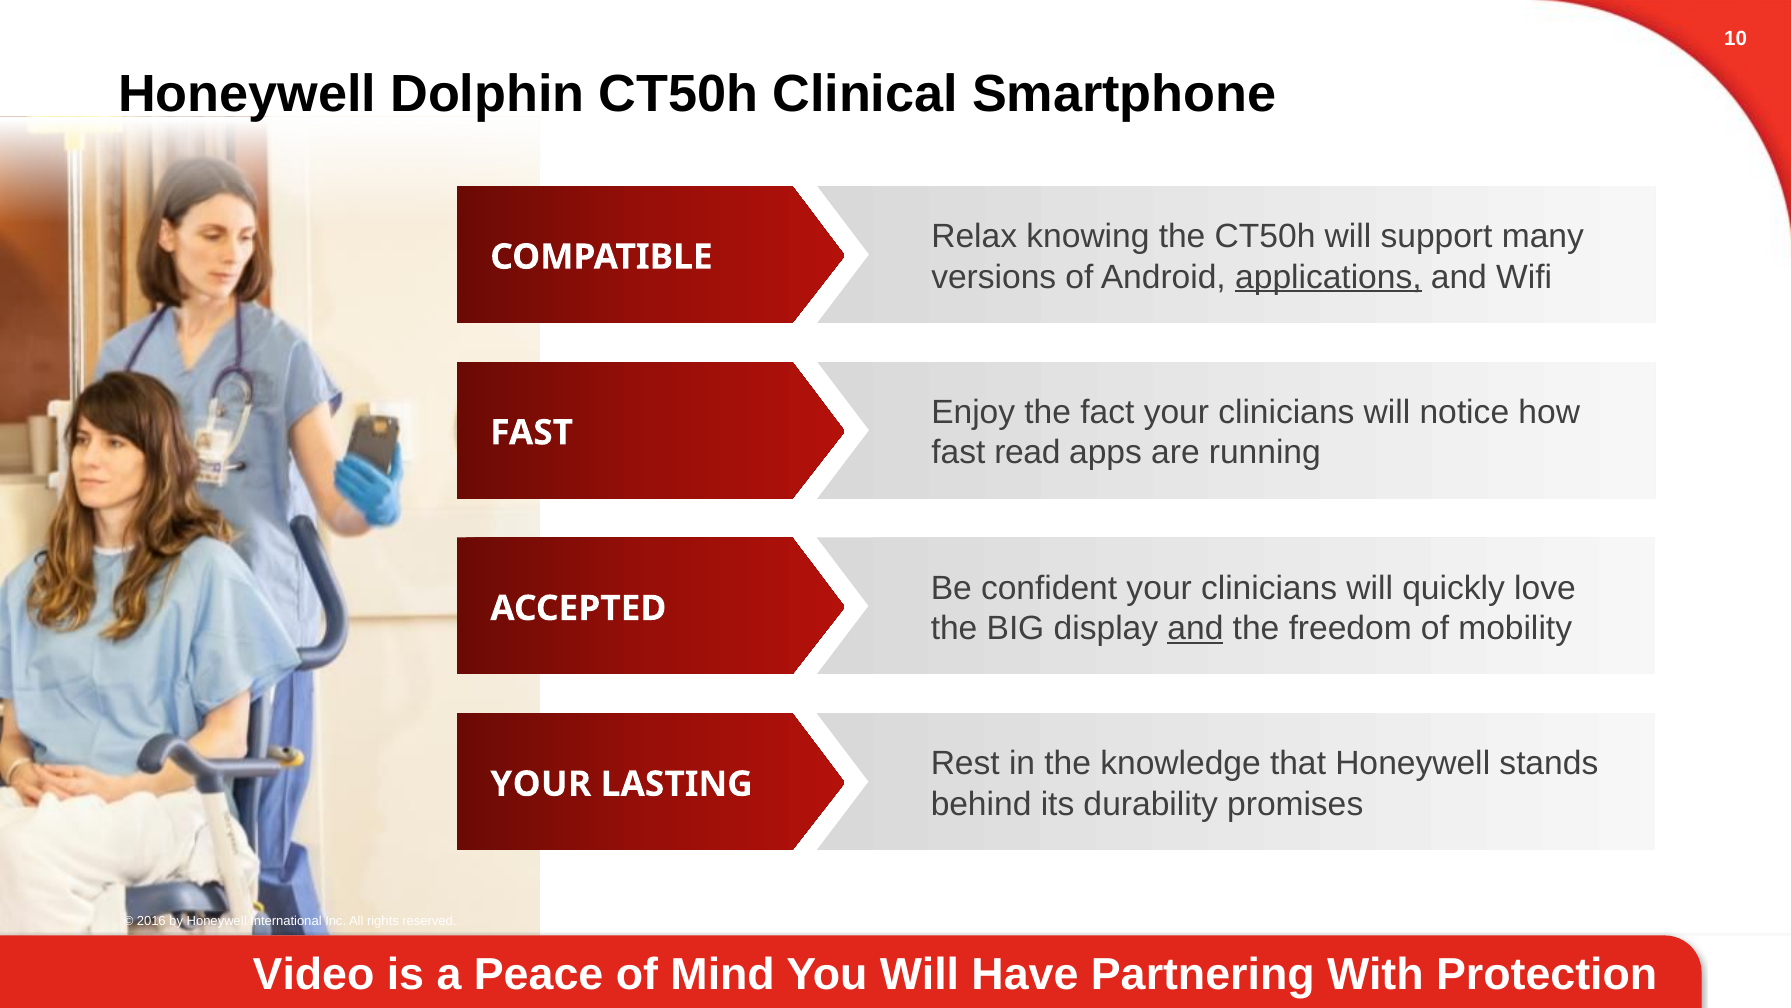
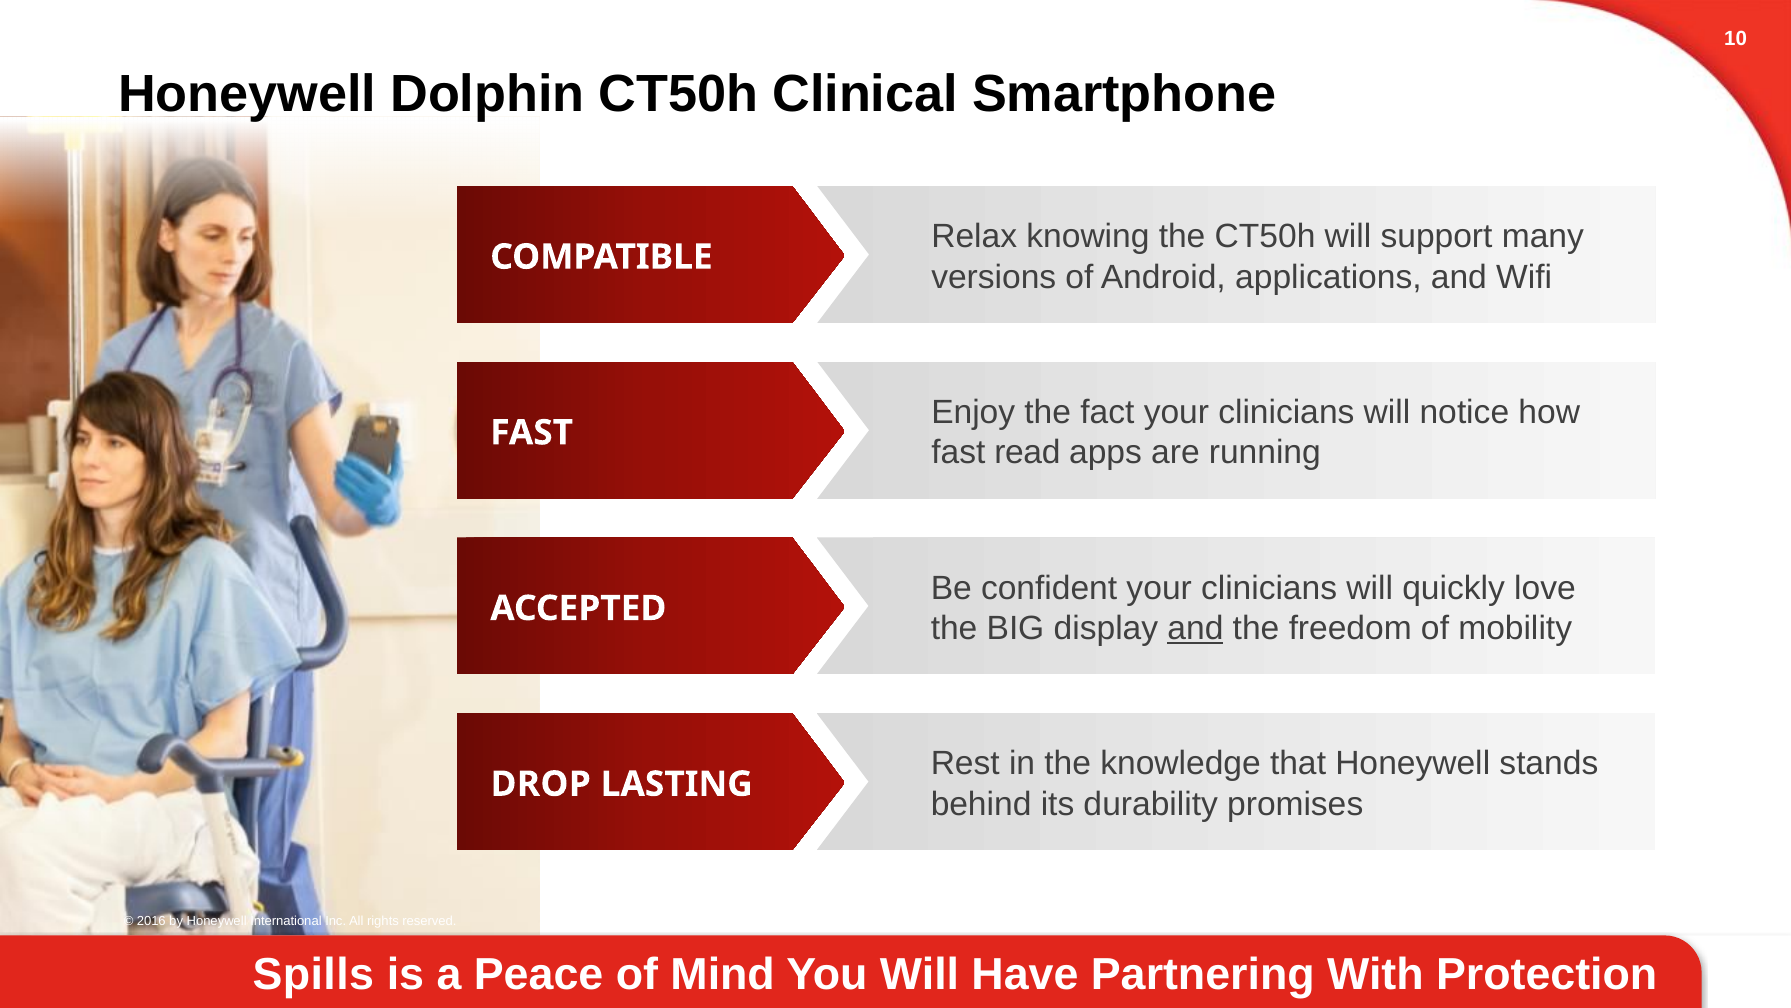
applications underline: present -> none
YOUR at (541, 784): YOUR -> DROP
Video: Video -> Spills
